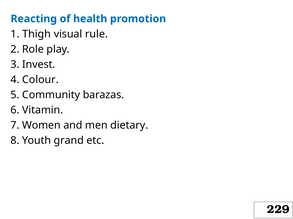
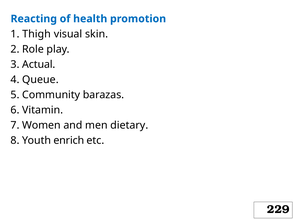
rule: rule -> skin
Invest: Invest -> Actual
Colour: Colour -> Queue
grand: grand -> enrich
